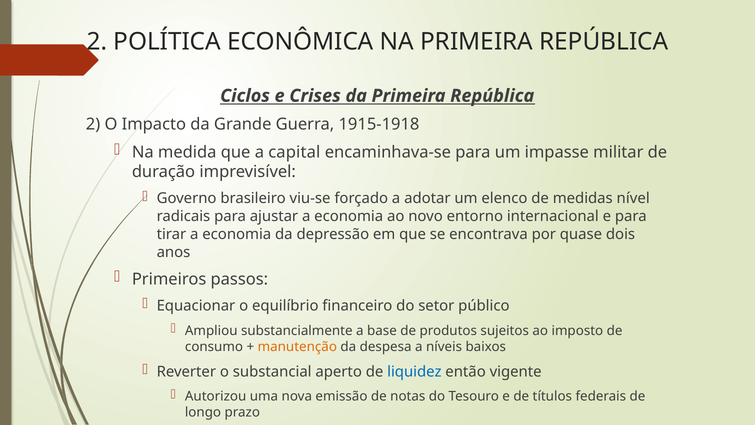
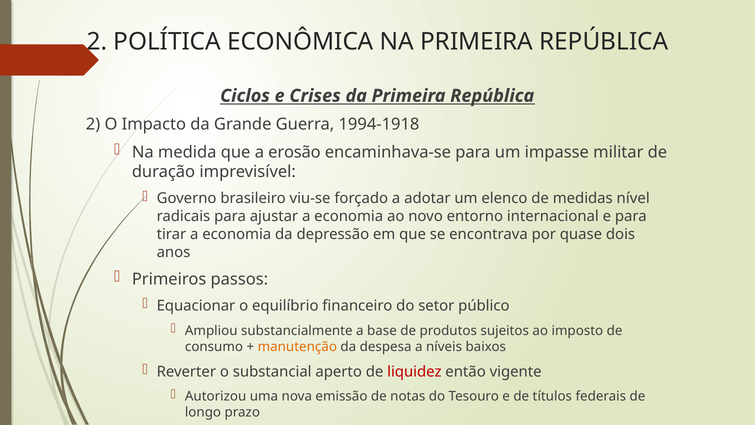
1915-1918: 1915-1918 -> 1994-1918
capital: capital -> erosão
liquidez colour: blue -> red
